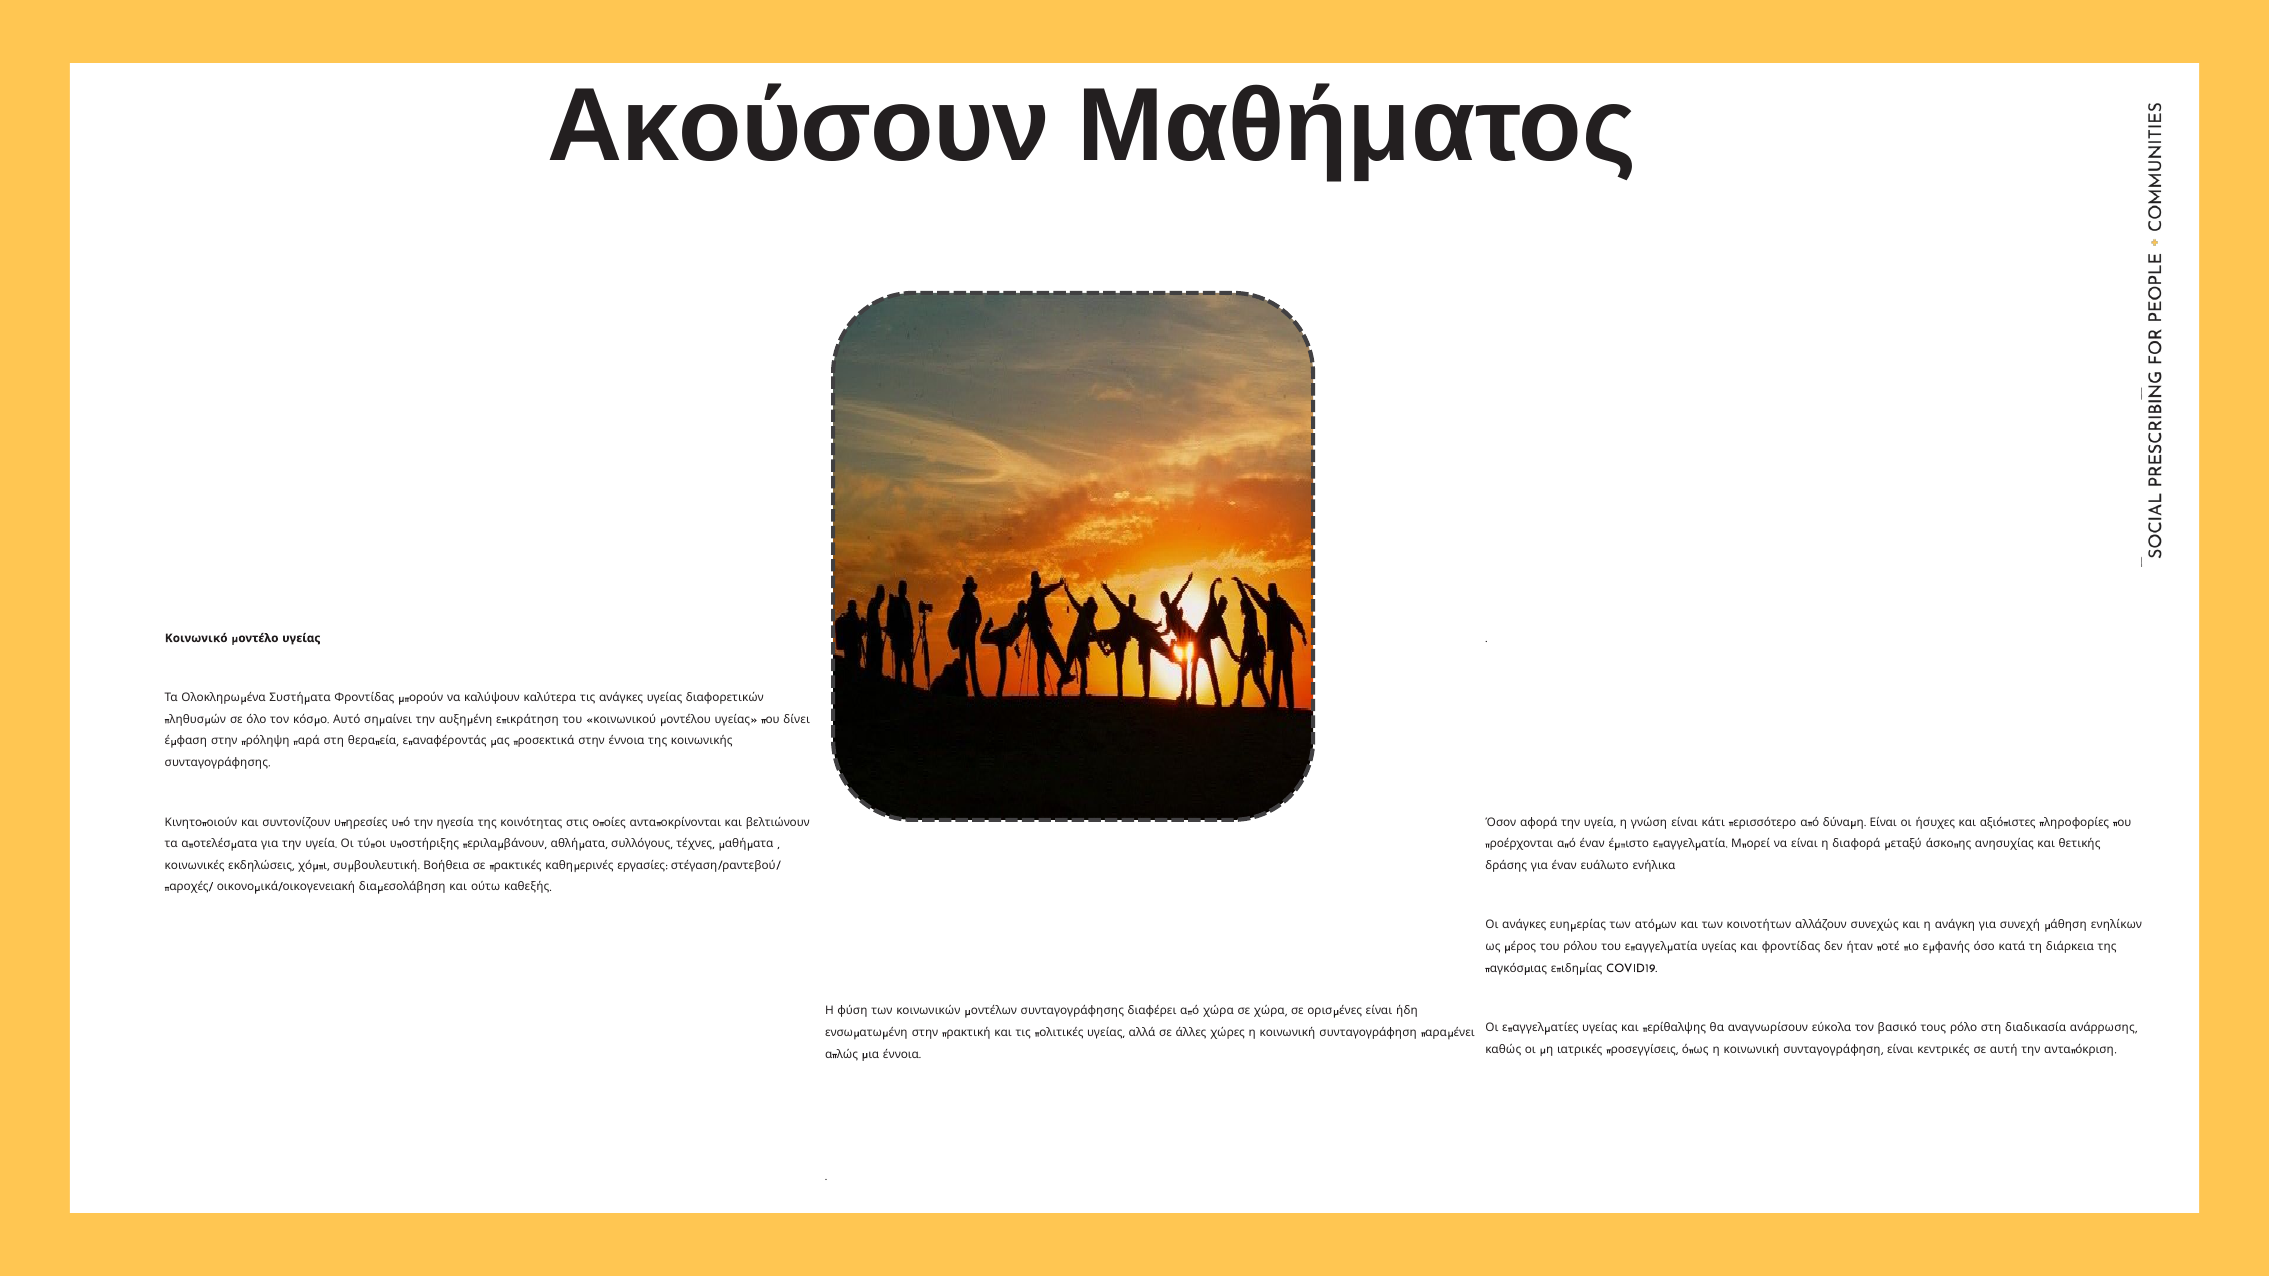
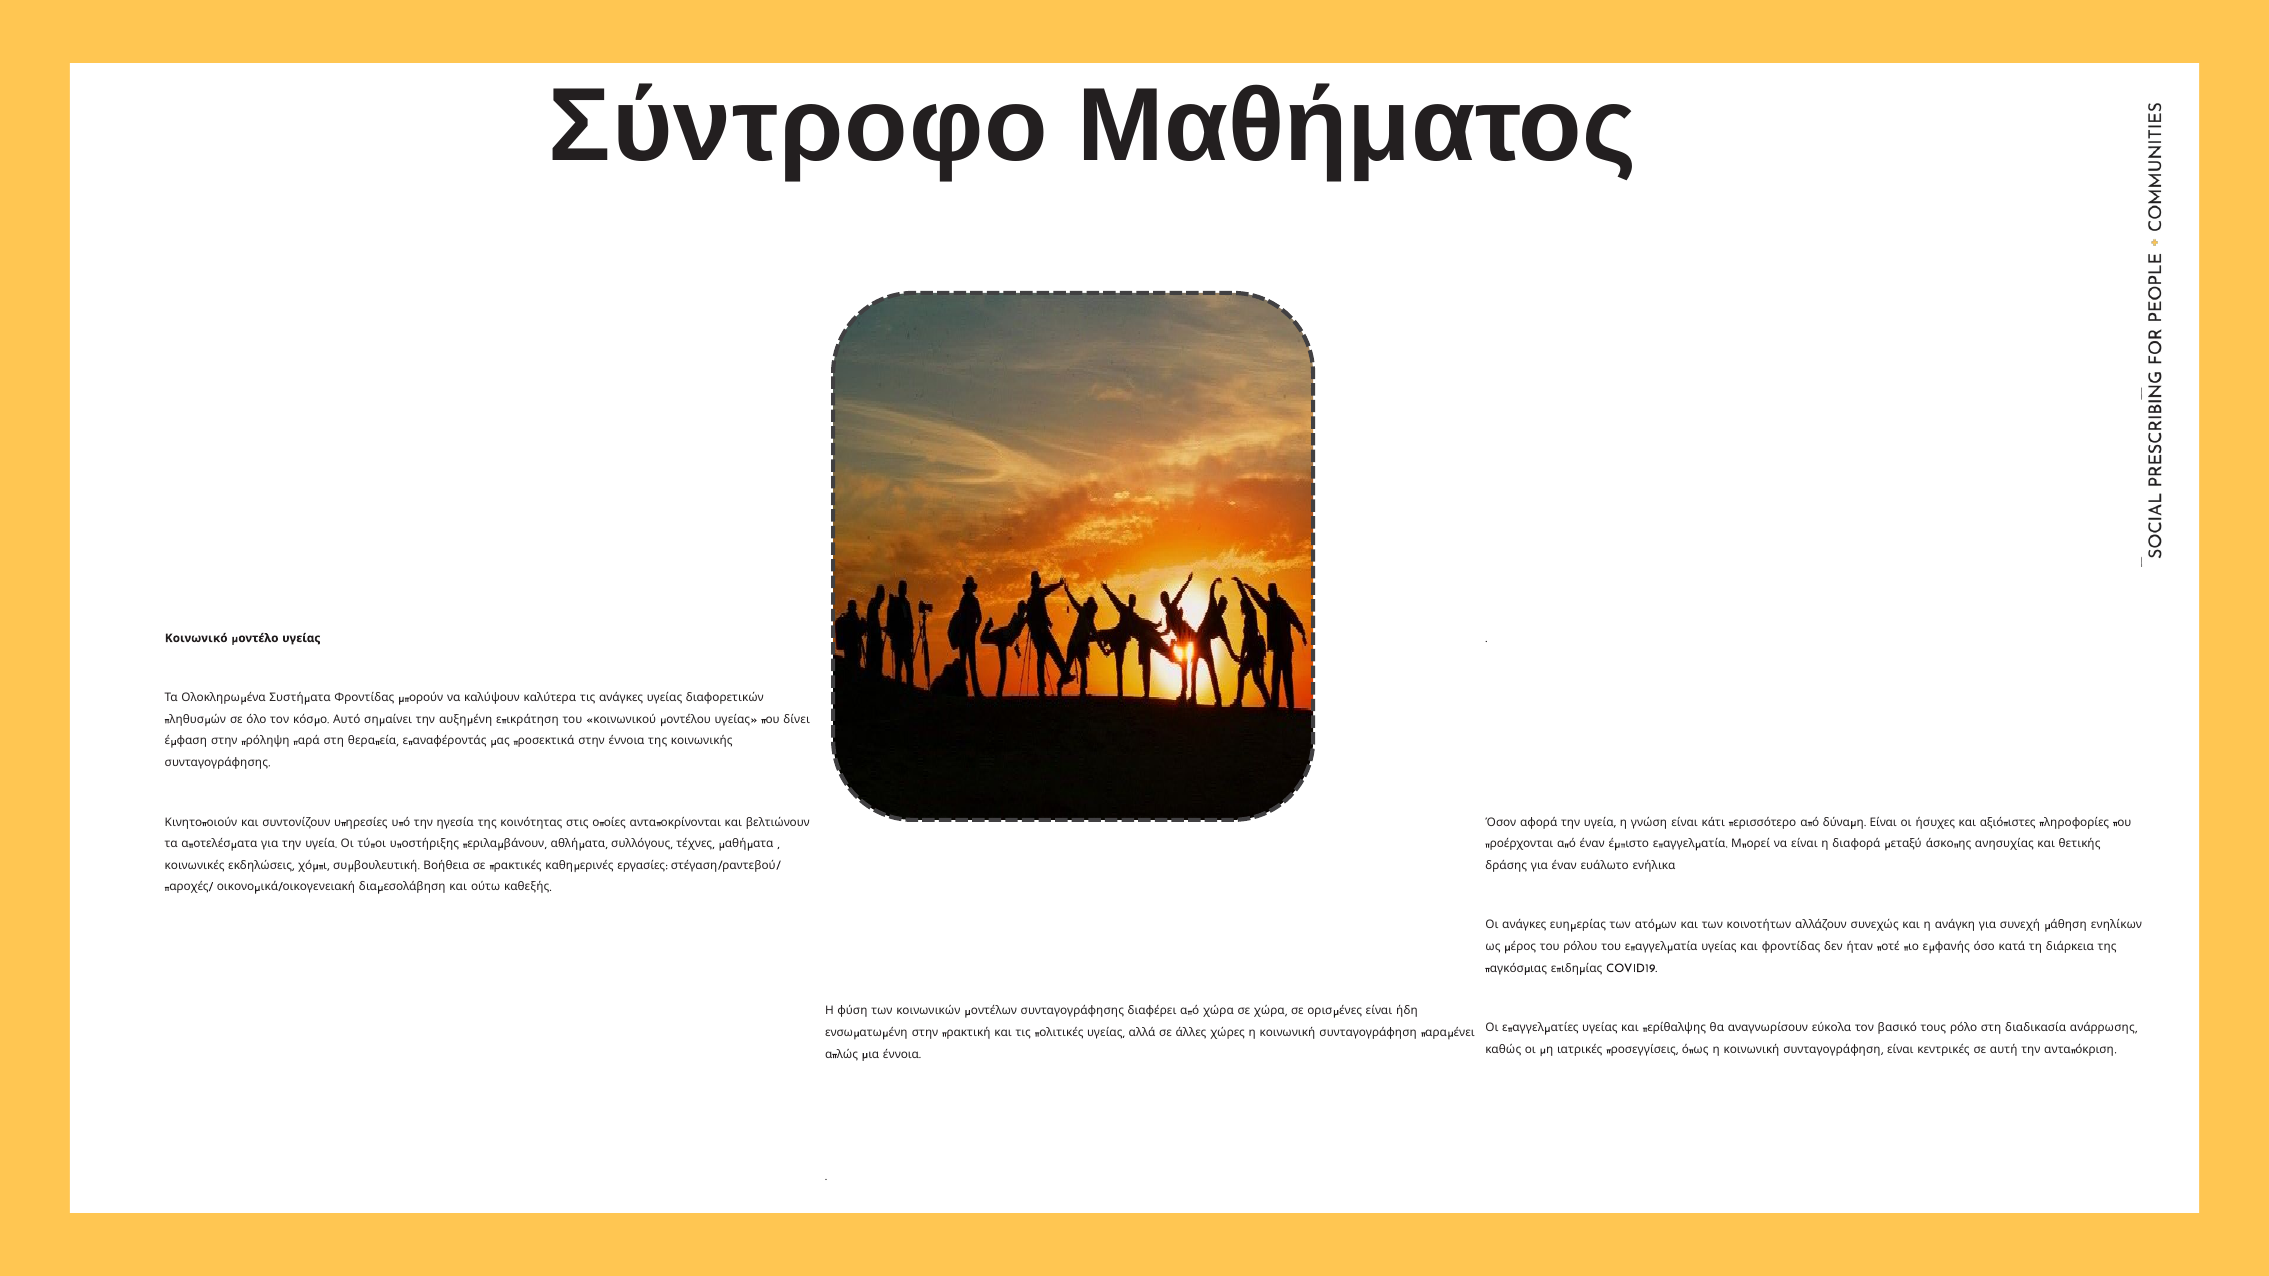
Ακούσουν: Ακούσουν -> Σύντροφο
